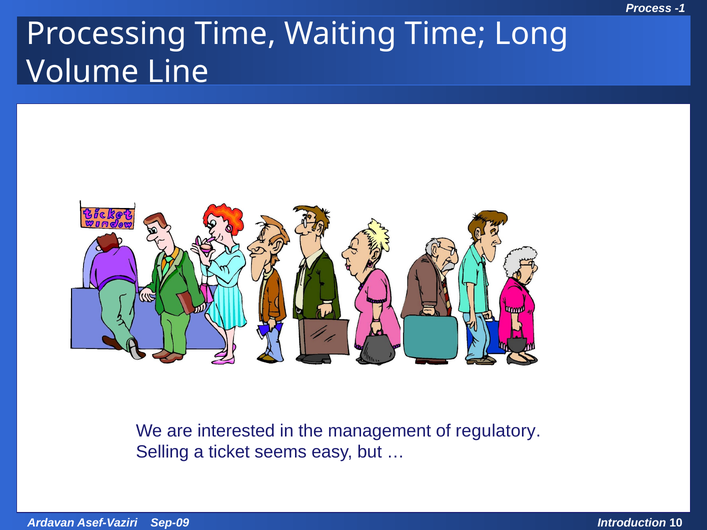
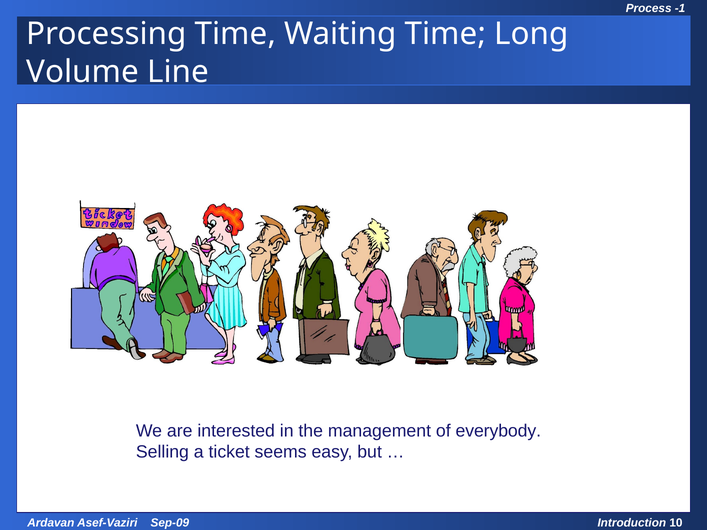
regulatory: regulatory -> everybody
